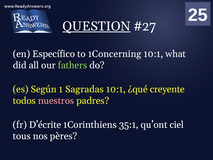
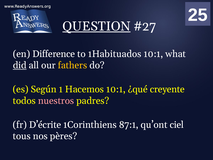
Específico: Específico -> Difference
1Concerning: 1Concerning -> 1Habituados
did underline: none -> present
fathers colour: light green -> yellow
Sagradas: Sagradas -> Hacemos
35:1: 35:1 -> 87:1
